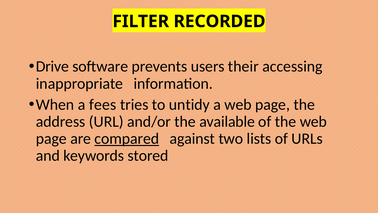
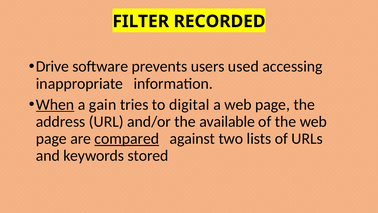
their: their -> used
When underline: none -> present
fees: fees -> gain
untidy: untidy -> digital
